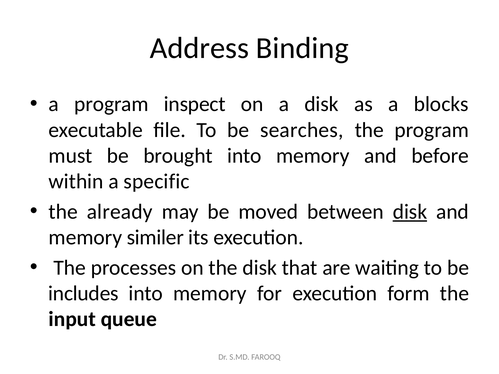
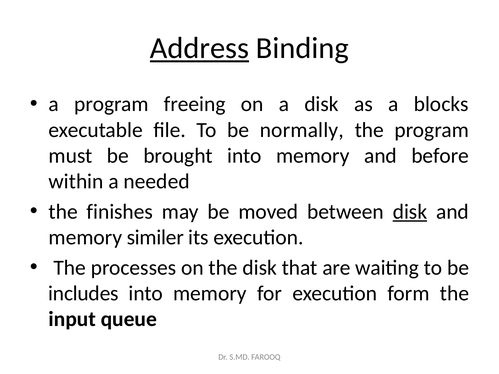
Address underline: none -> present
inspect: inspect -> freeing
searches: searches -> normally
specific: specific -> needed
already: already -> finishes
